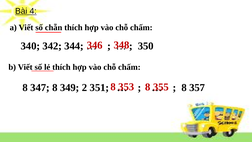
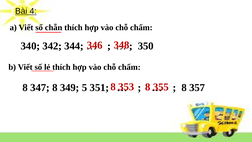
2: 2 -> 5
